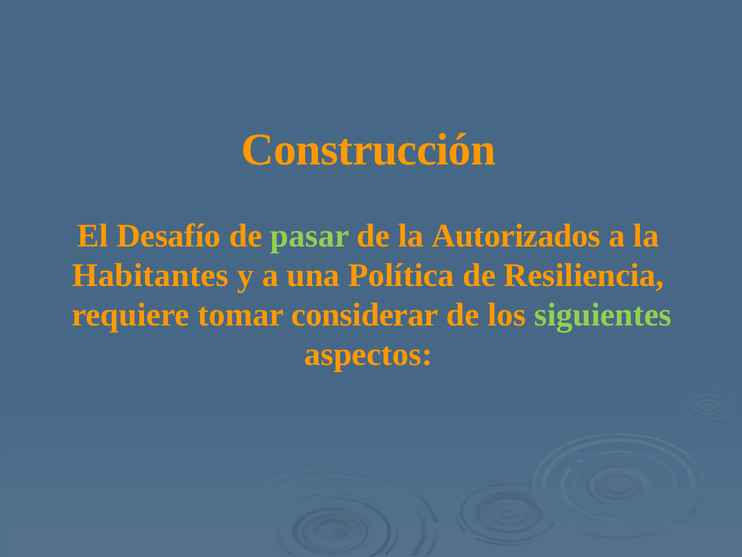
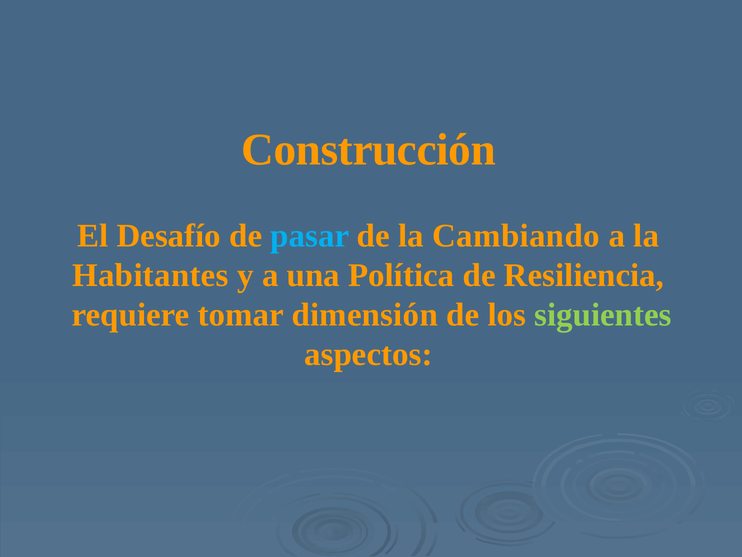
pasar colour: light green -> light blue
Autorizados: Autorizados -> Cambiando
considerar: considerar -> dimensión
